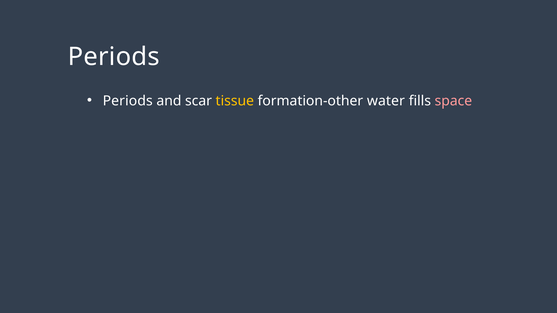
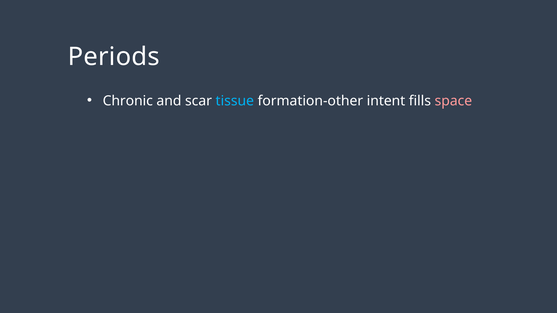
Periods at (128, 101): Periods -> Chronic
tissue colour: yellow -> light blue
water: water -> intent
